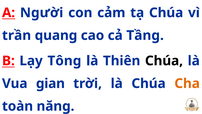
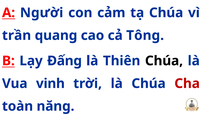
Tầng: Tầng -> Tông
Tông: Tông -> Đấng
gian: gian -> vinh
Cha colour: orange -> red
